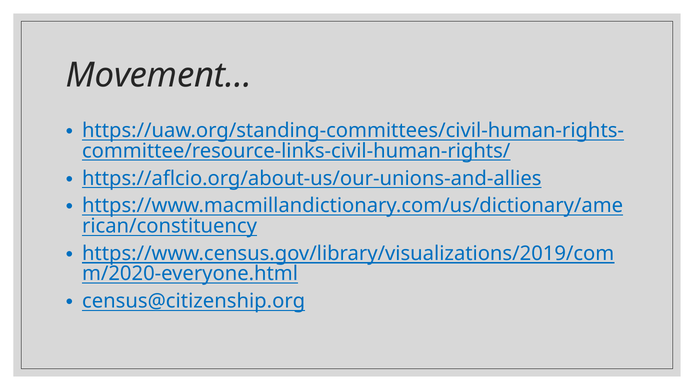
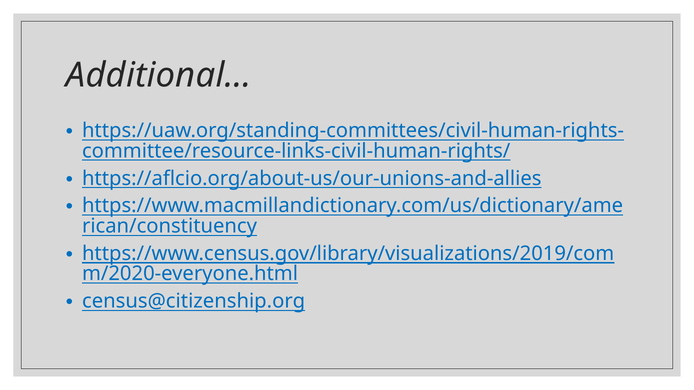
Movement…: Movement… -> Additional…
